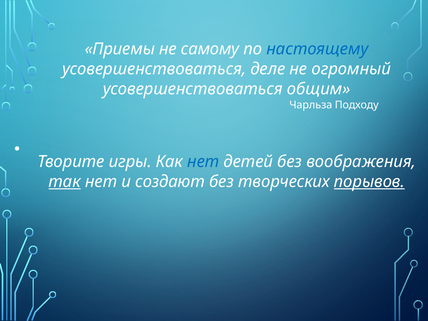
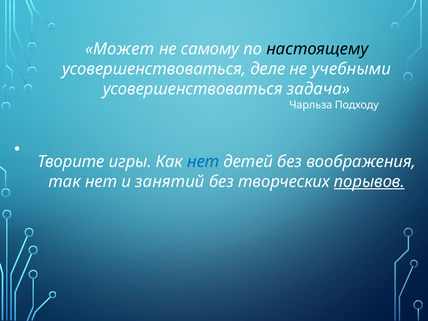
Приемы: Приемы -> Может
настоящему colour: blue -> black
огромный: огромный -> учебными
общим: общим -> задача
так underline: present -> none
создают: создают -> занятий
